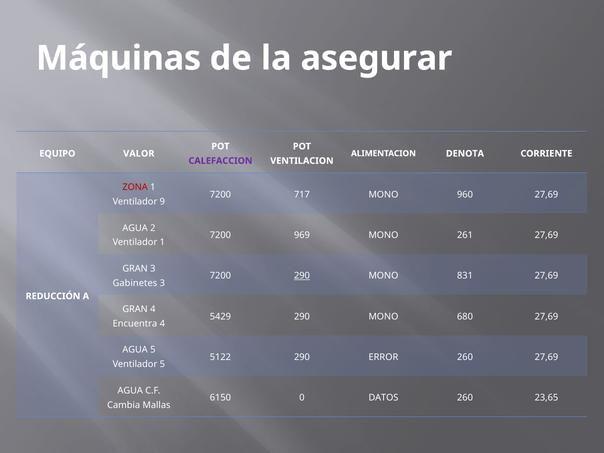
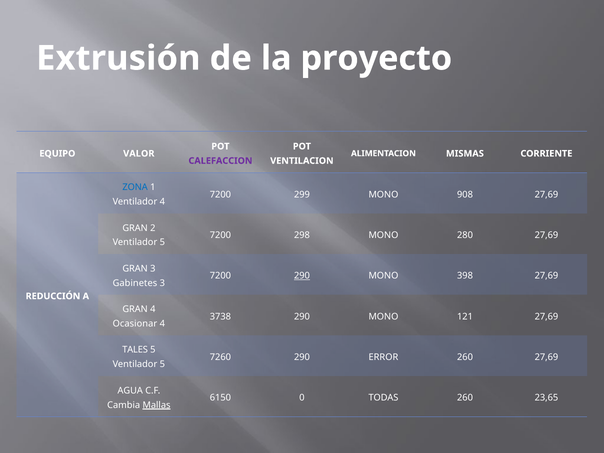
Máquinas: Máquinas -> Extrusión
asegurar: asegurar -> proyecto
DENOTA: DENOTA -> MISMAS
ZONA colour: red -> blue
717: 717 -> 299
960: 960 -> 908
Ventilador 9: 9 -> 4
AGUA at (135, 228): AGUA -> GRAN
969: 969 -> 298
261: 261 -> 280
1 at (162, 242): 1 -> 5
831: 831 -> 398
5429: 5429 -> 3738
680: 680 -> 121
Encuentra: Encuentra -> Ocasionar
AGUA at (135, 350): AGUA -> TALES
5122: 5122 -> 7260
DATOS: DATOS -> TODAS
Mallas underline: none -> present
